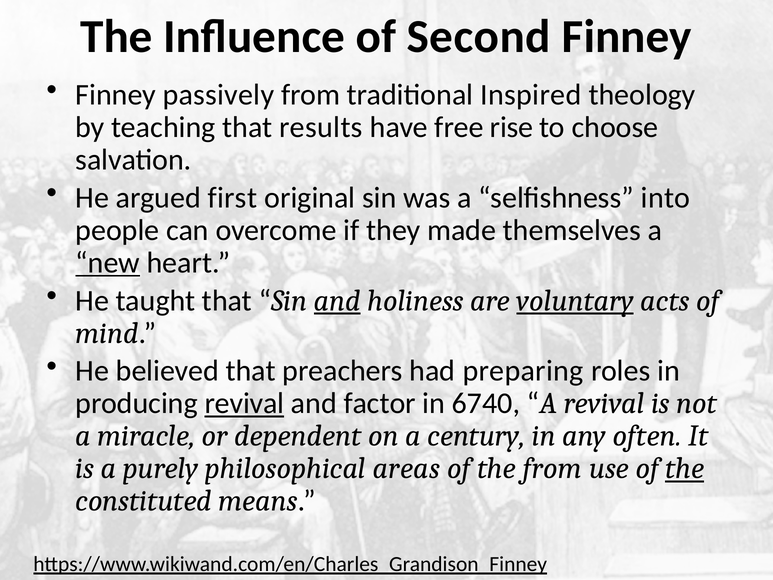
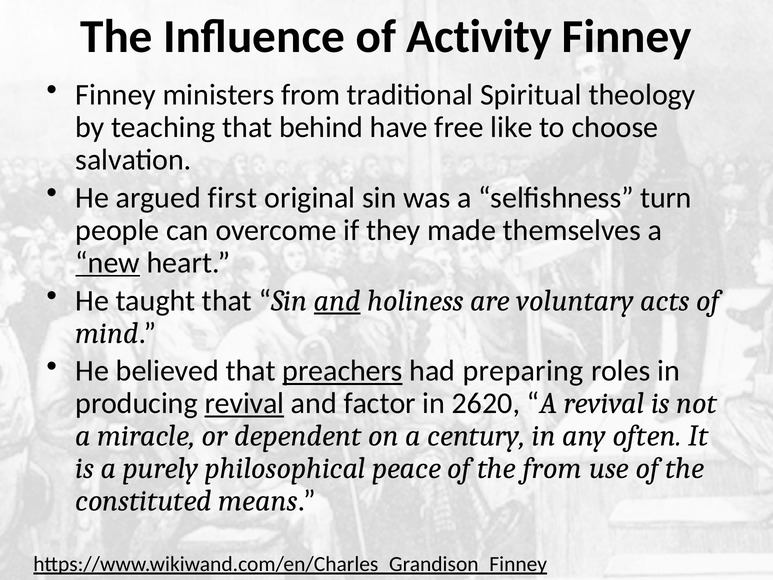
Second: Second -> Activity
passively: passively -> ministers
Inspired: Inspired -> Spiritual
results: results -> behind
rise: rise -> like
into: into -> turn
voluntary underline: present -> none
preachers underline: none -> present
6740: 6740 -> 2620
areas: areas -> peace
the at (685, 468) underline: present -> none
